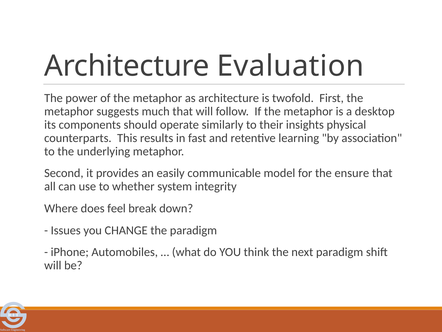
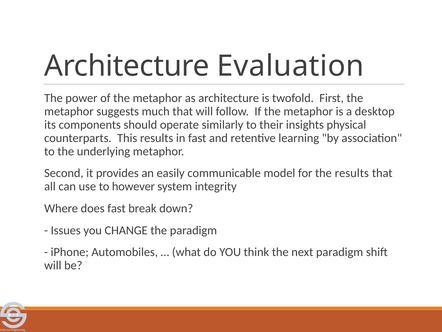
the ensure: ensure -> results
whether: whether -> however
does feel: feel -> fast
